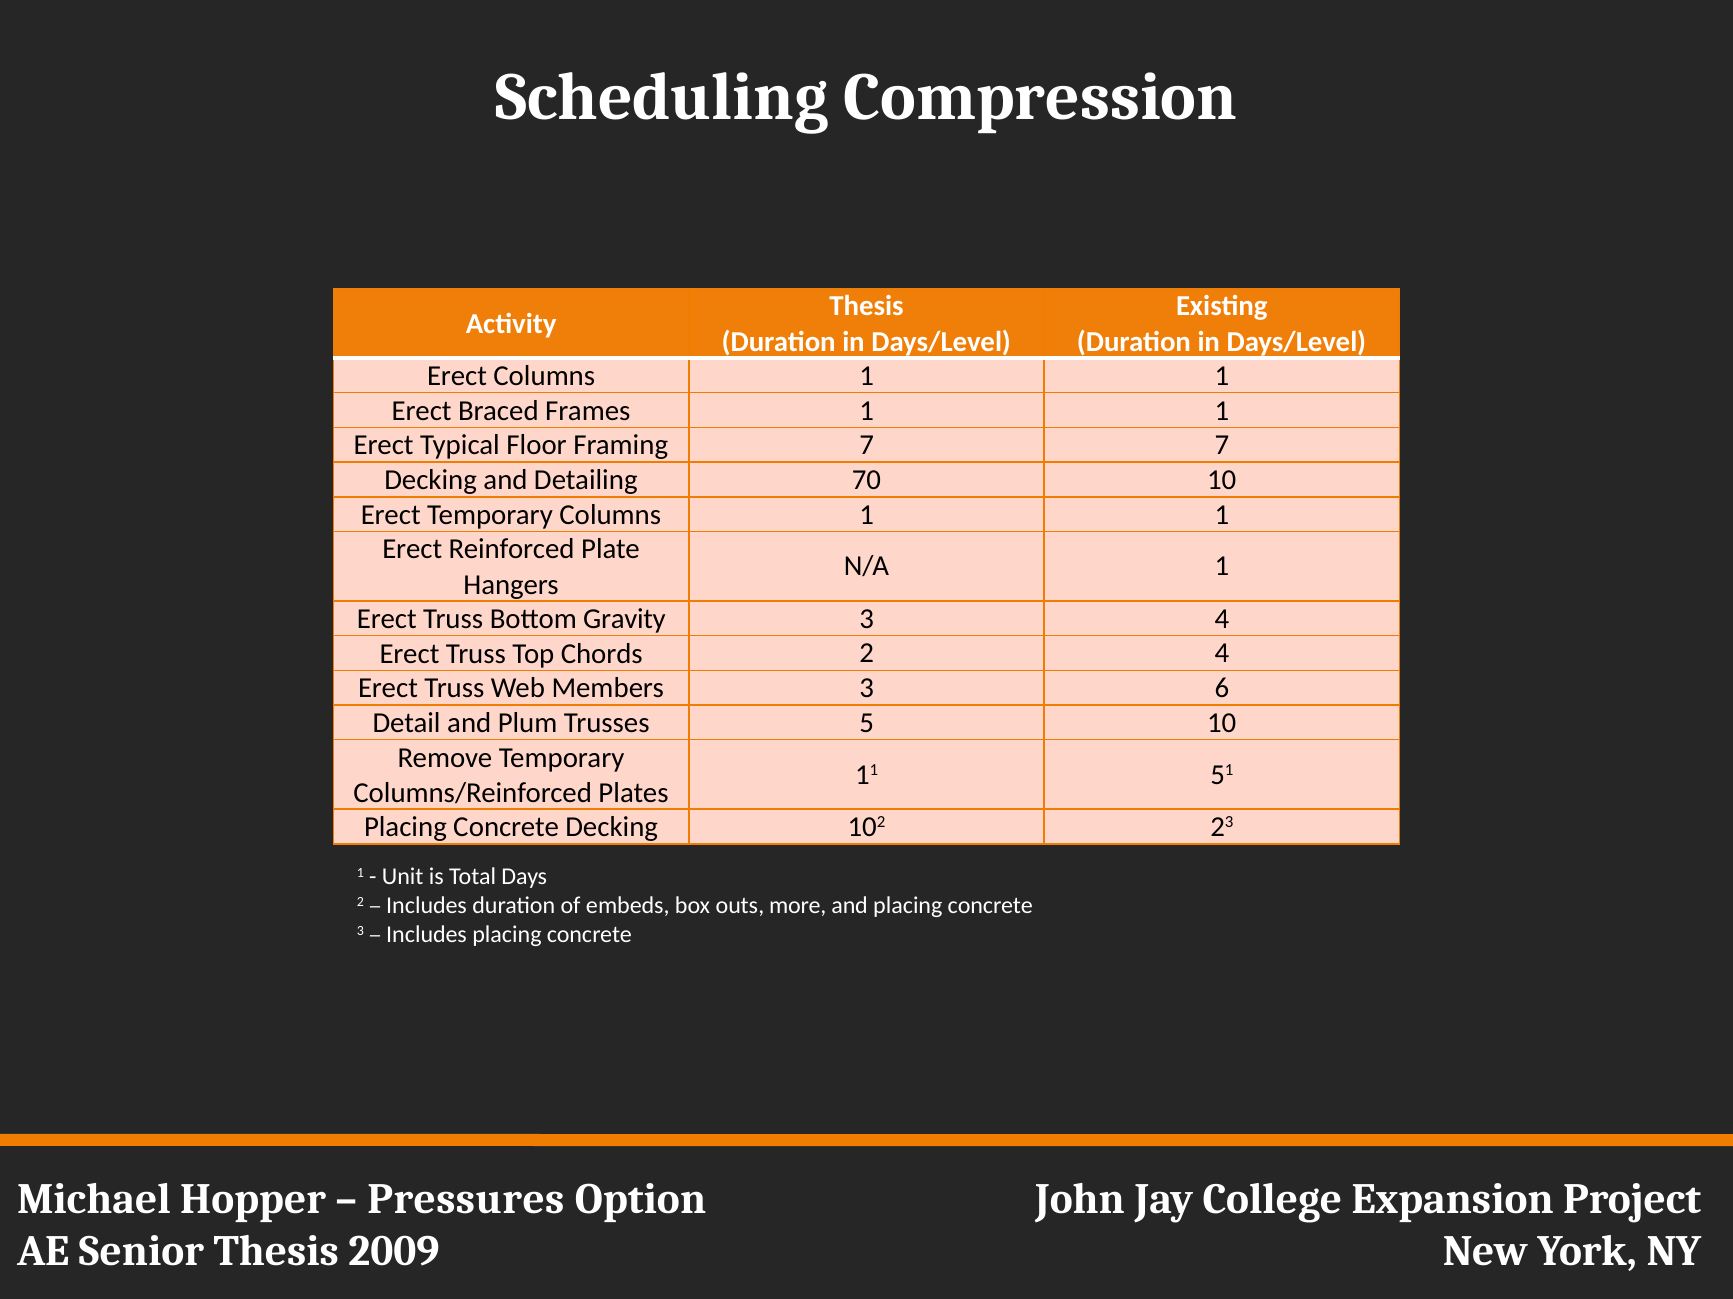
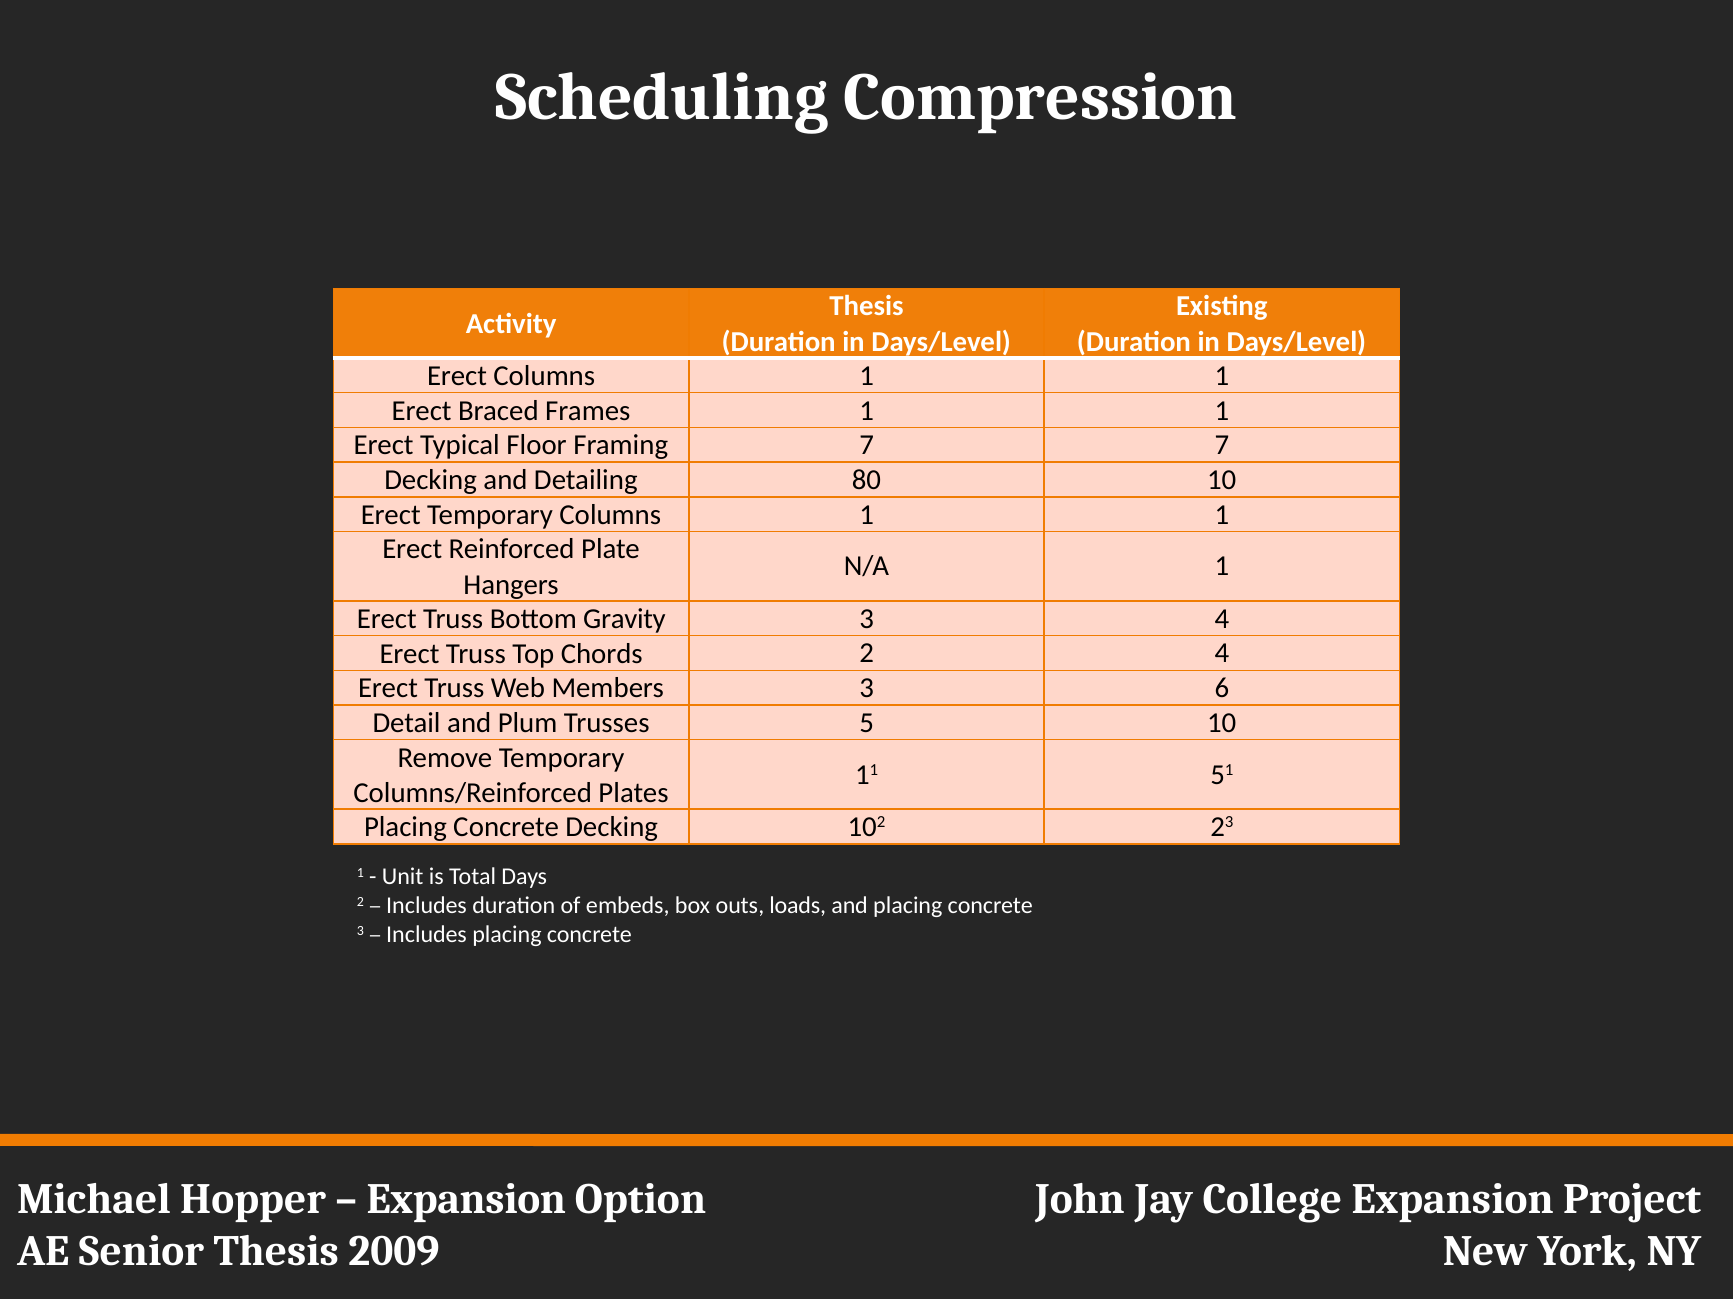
70: 70 -> 80
more: more -> loads
Pressures at (466, 1200): Pressures -> Expansion
